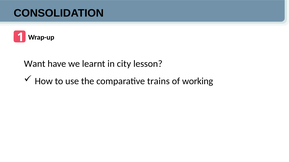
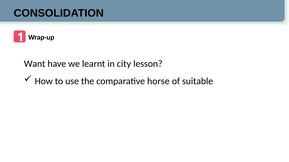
trains: trains -> horse
working: working -> suitable
